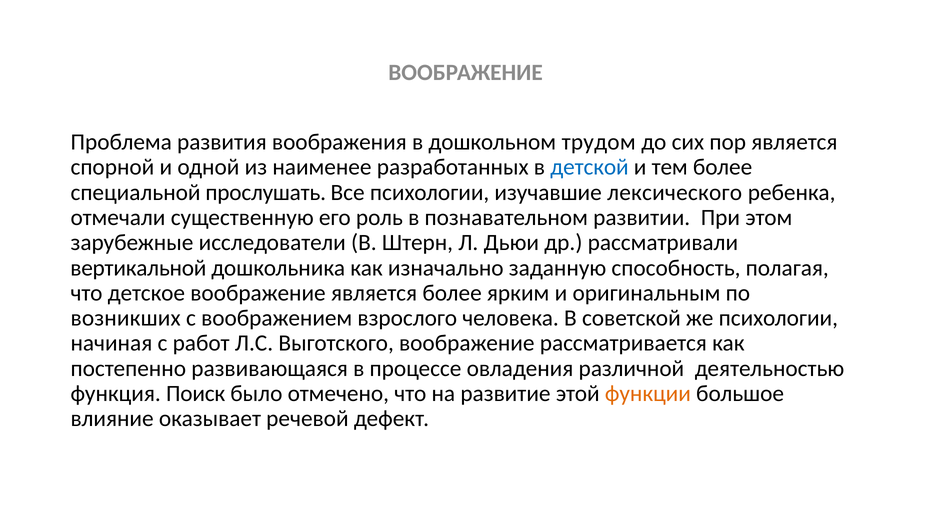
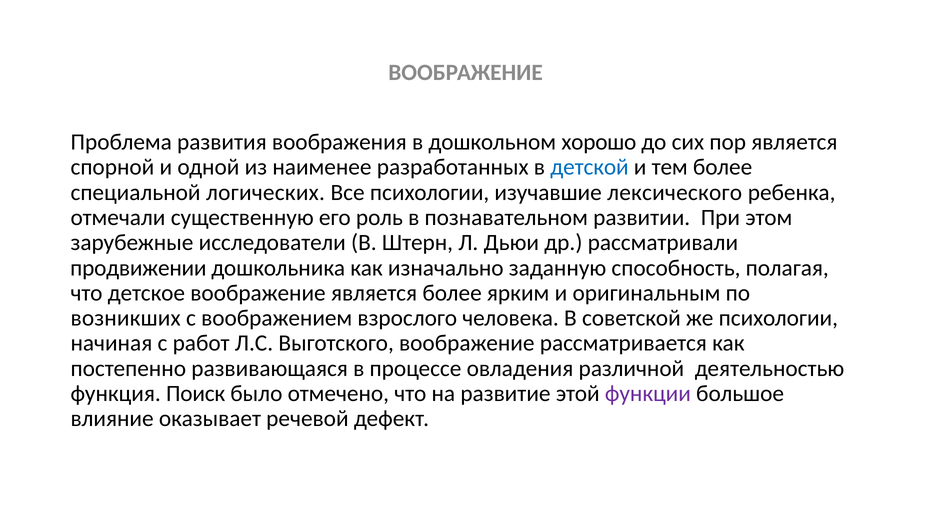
трудом: трудом -> хорошо
прослушать: прослушать -> логических
вертикальной: вертикальной -> продвижении
функции colour: orange -> purple
